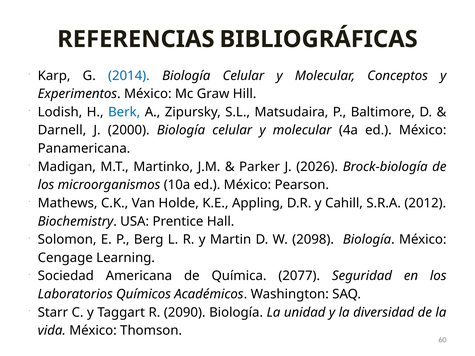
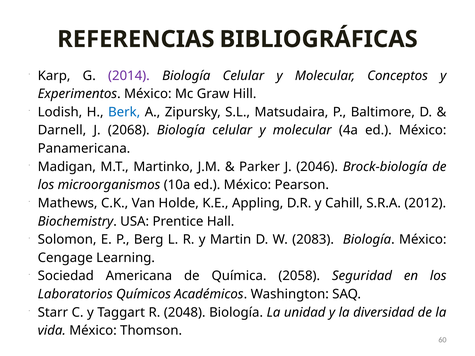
2014 colour: blue -> purple
2000: 2000 -> 2068
2026: 2026 -> 2046
2098: 2098 -> 2083
2077: 2077 -> 2058
2090: 2090 -> 2048
